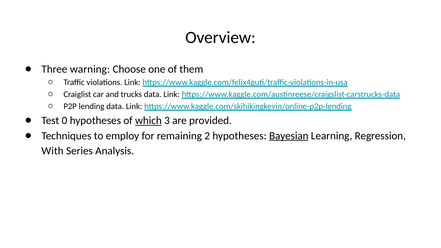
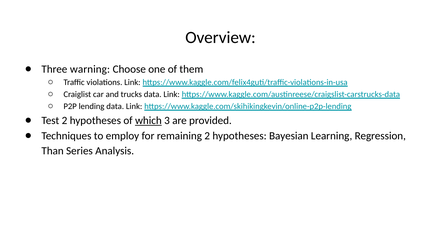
Test 0: 0 -> 2
Bayesian underline: present -> none
With: With -> Than
